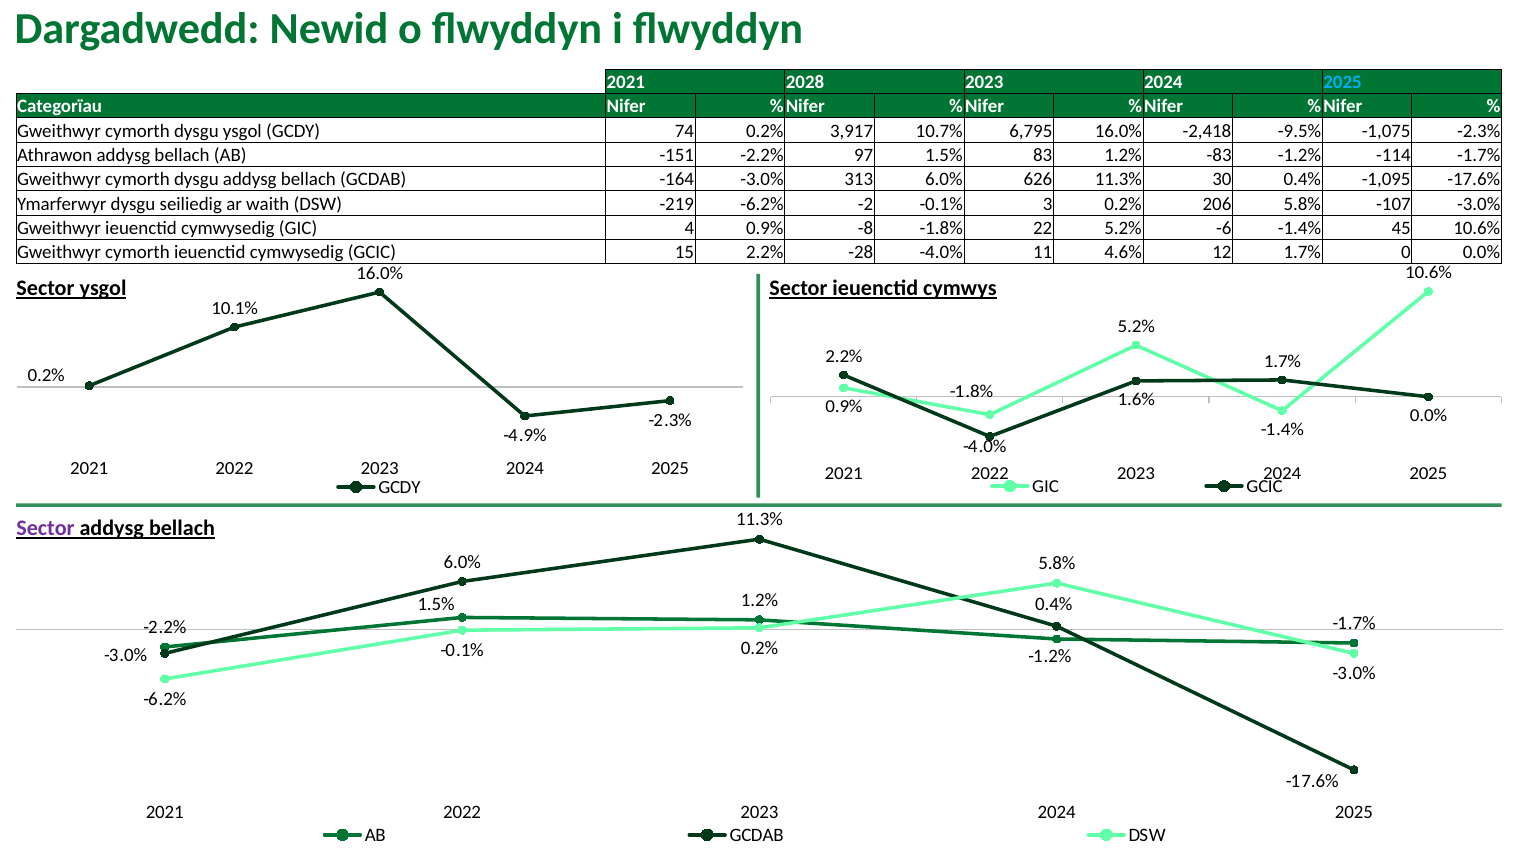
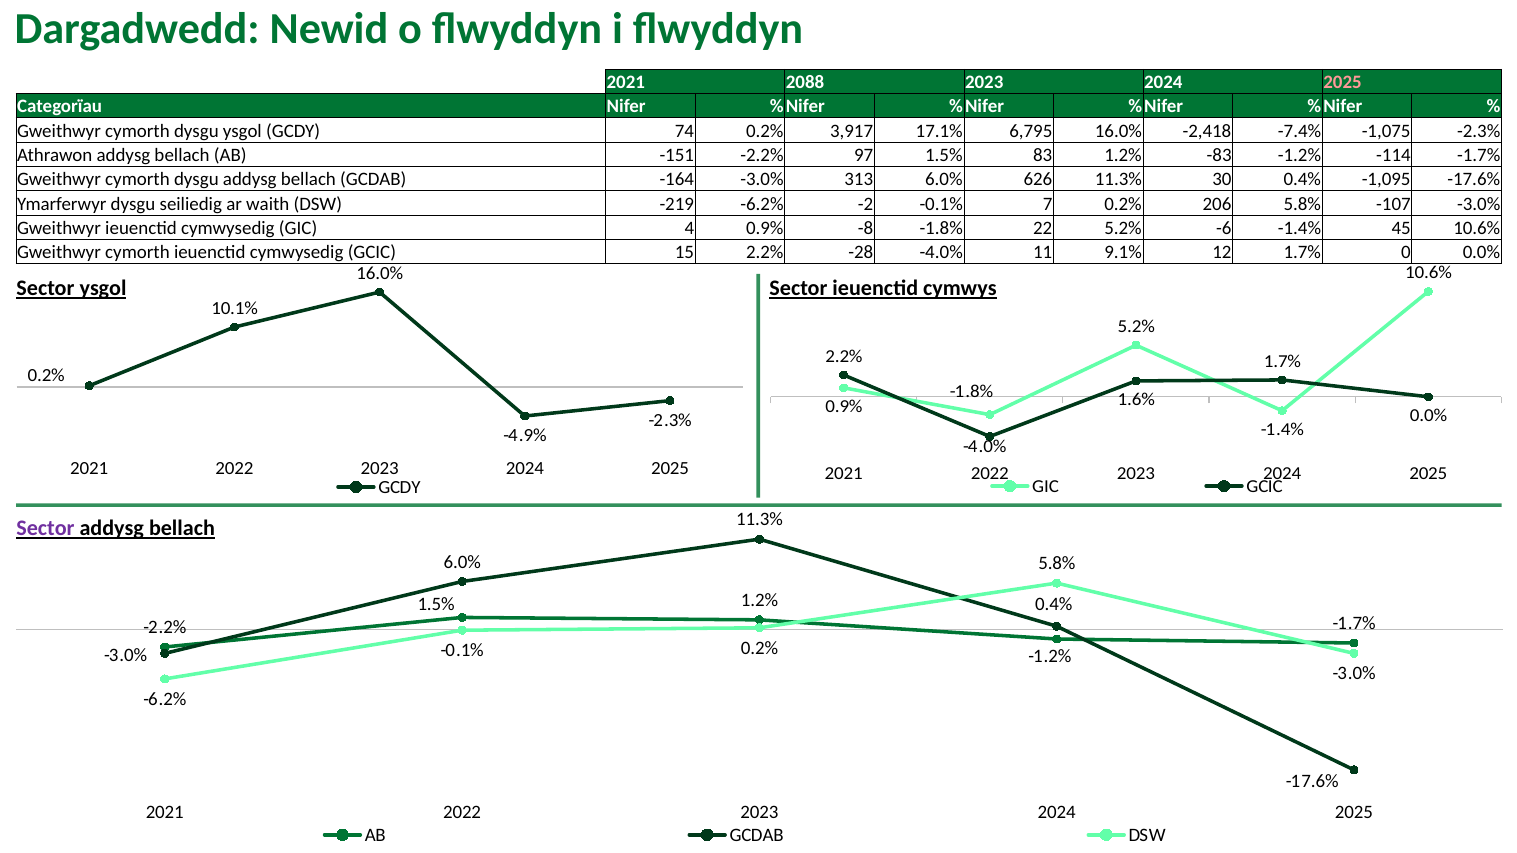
2028: 2028 -> 2088
2025 at (1343, 82) colour: light blue -> pink
10.7%: 10.7% -> 17.1%
-9.5%: -9.5% -> -7.4%
3: 3 -> 7
4.6%: 4.6% -> 9.1%
